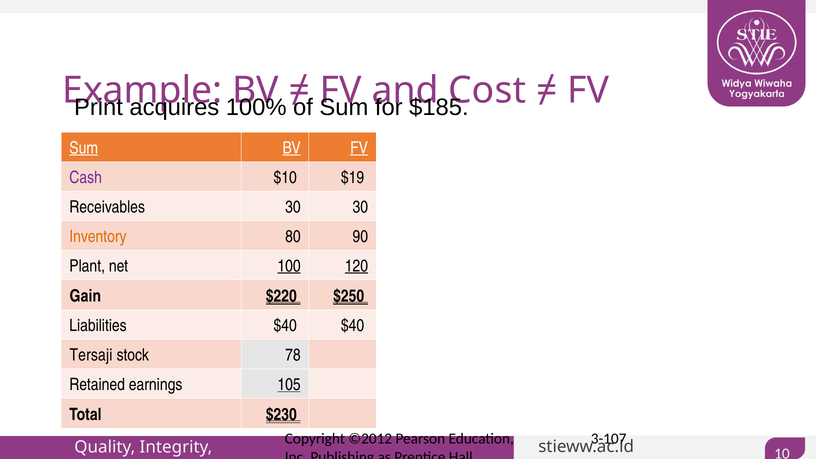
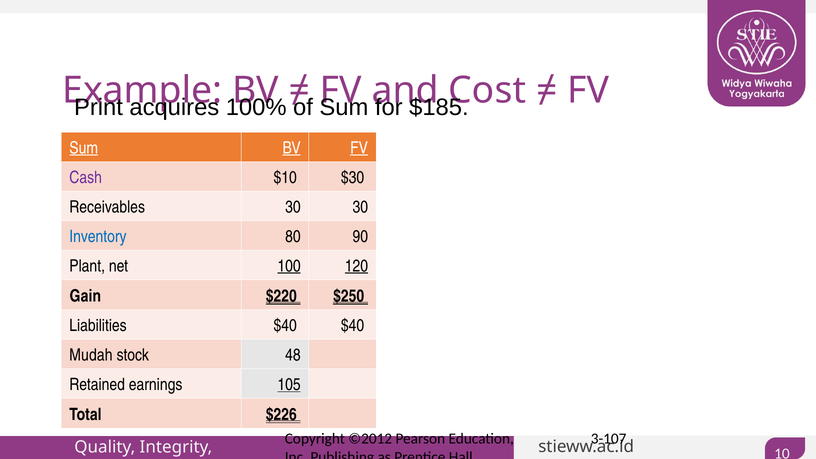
$19: $19 -> $30
Inventory colour: orange -> blue
Tersaji: Tersaji -> Mudah
78: 78 -> 48
$230: $230 -> $226
